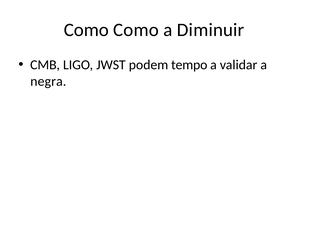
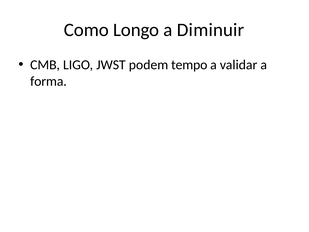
Como Como: Como -> Longo
negra: negra -> forma
